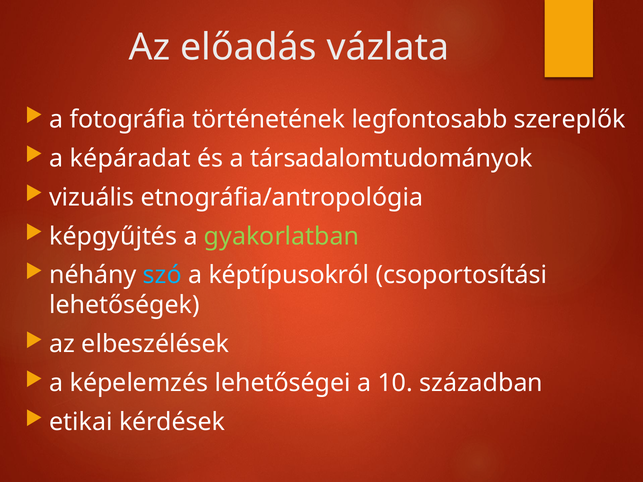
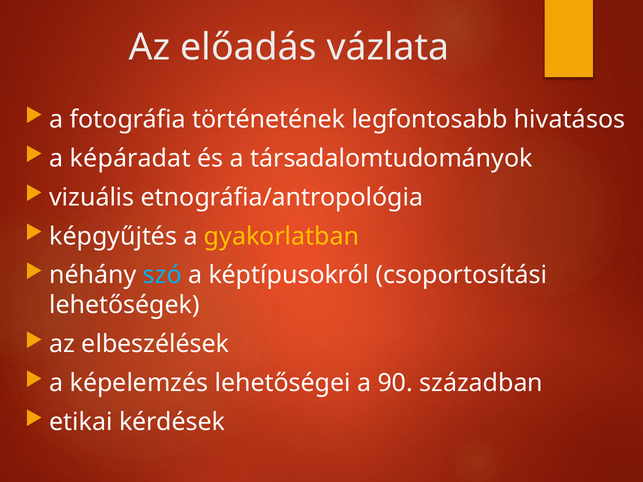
szereplők: szereplők -> hivatásos
gyakorlatban colour: light green -> yellow
10: 10 -> 90
